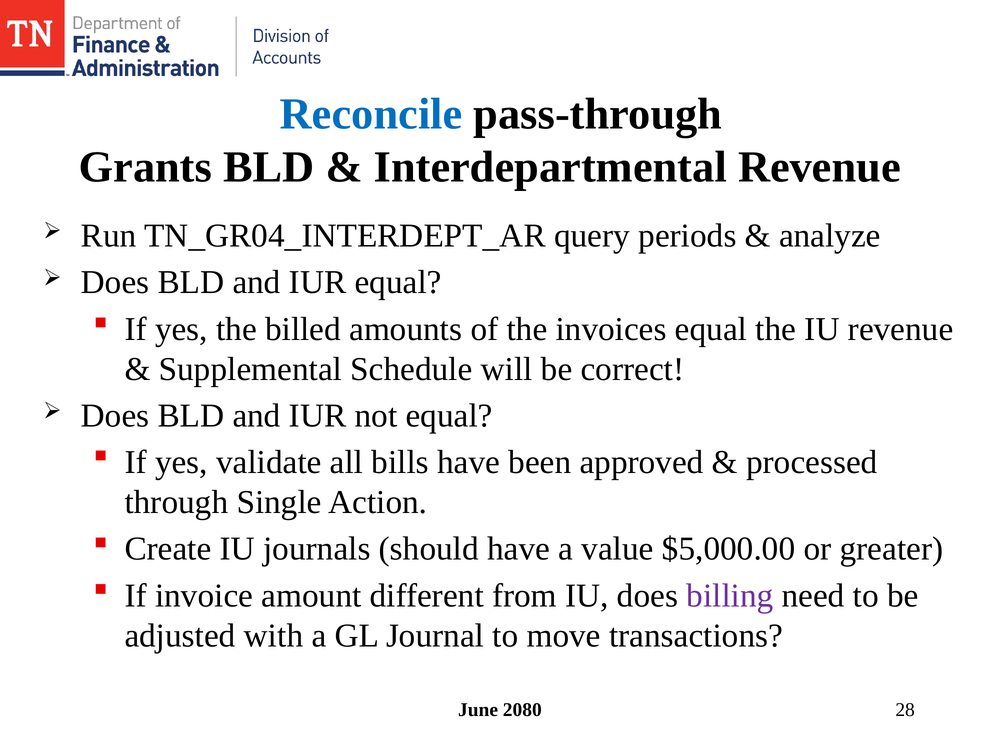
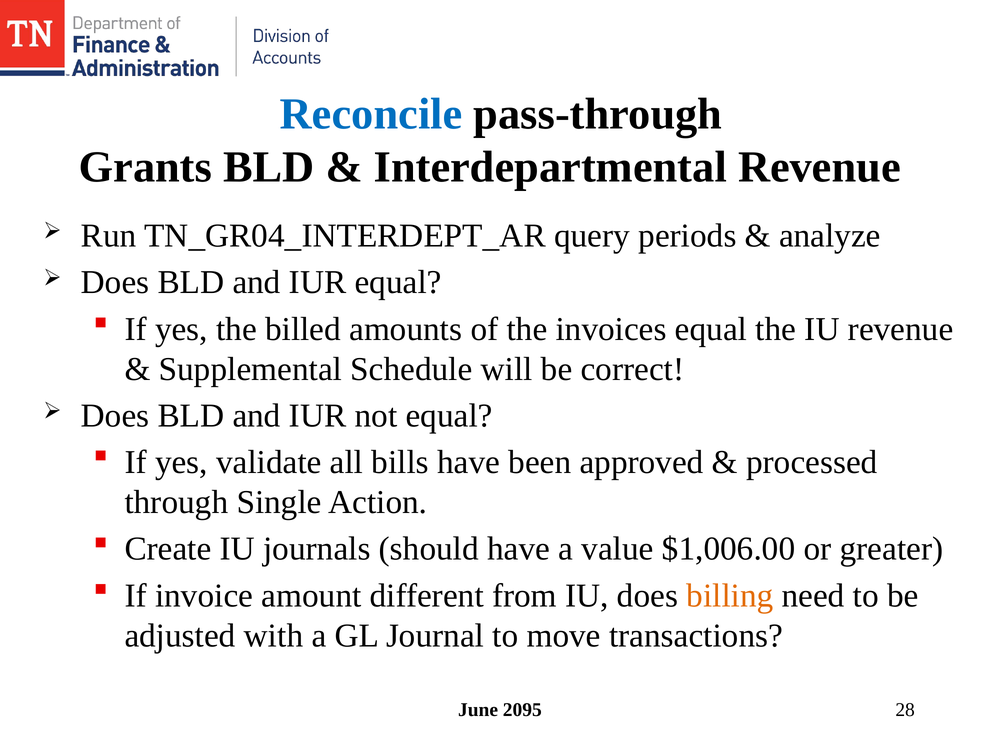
$5,000.00: $5,000.00 -> $1,006.00
billing colour: purple -> orange
2080: 2080 -> 2095
